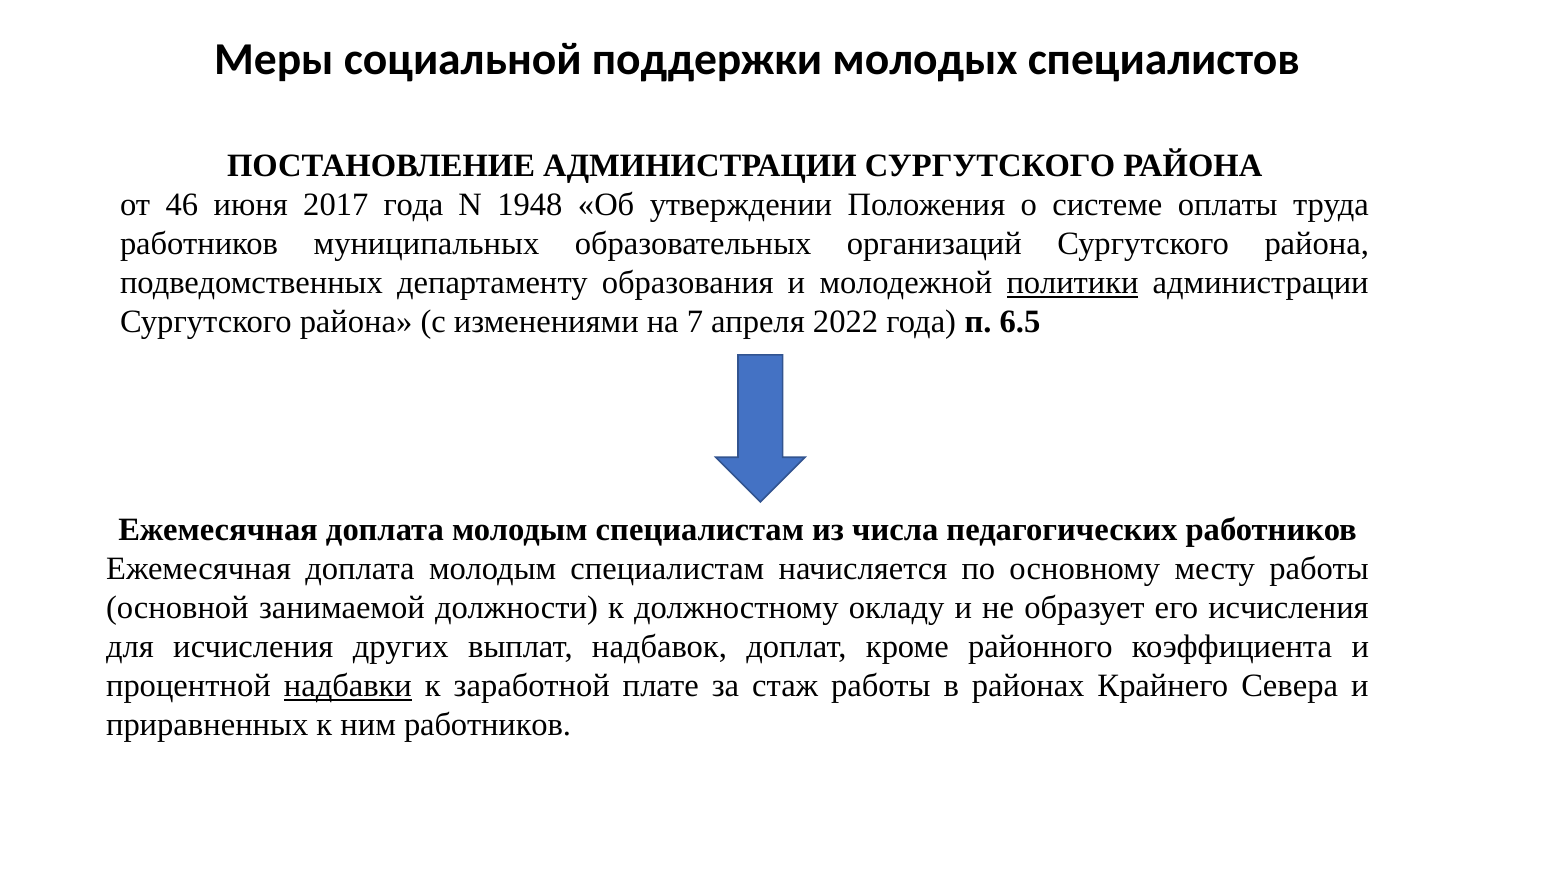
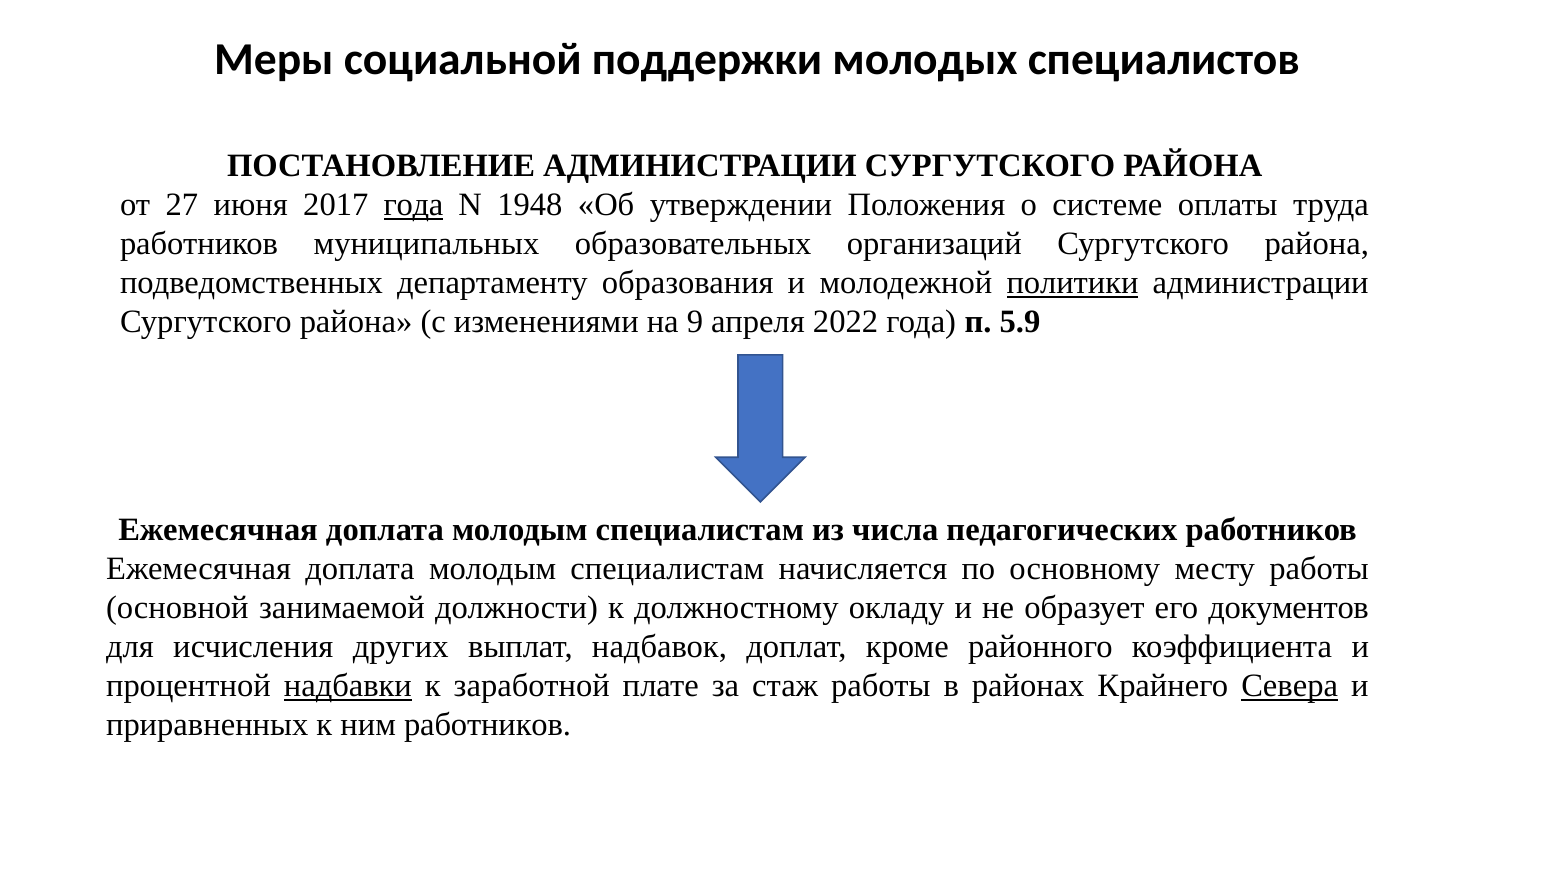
46: 46 -> 27
года at (414, 205) underline: none -> present
7: 7 -> 9
6.5: 6.5 -> 5.9
его исчисления: исчисления -> документов
Севера underline: none -> present
